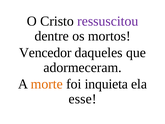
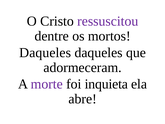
Vencedor at (45, 52): Vencedor -> Daqueles
morte colour: orange -> purple
esse: esse -> abre
